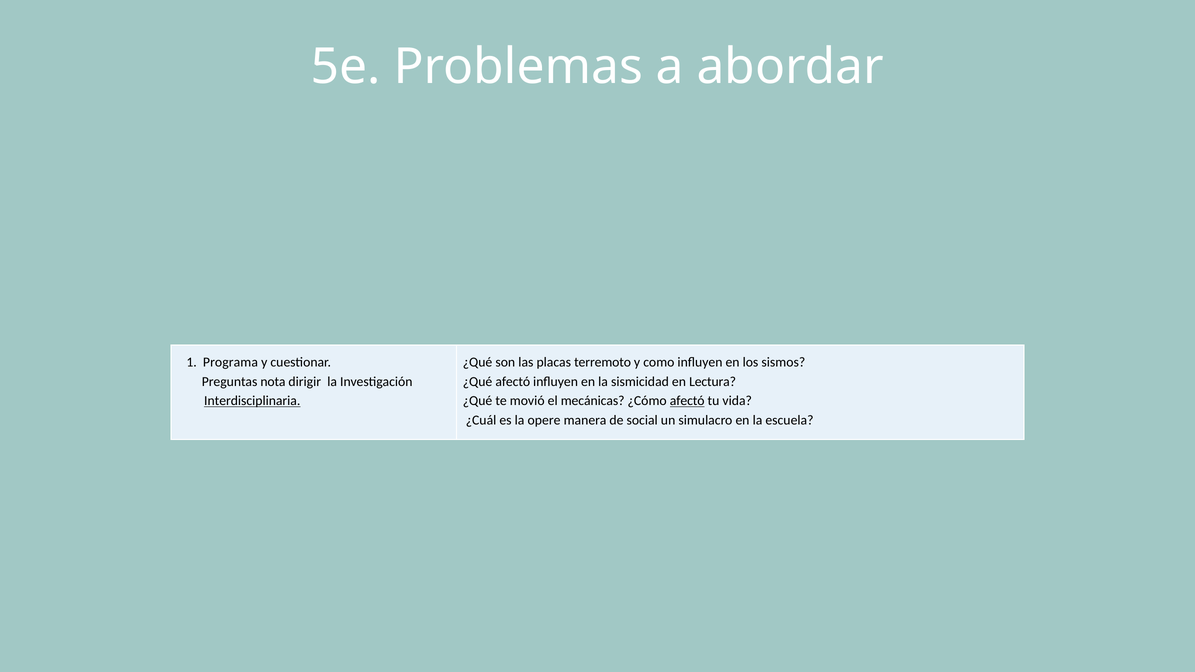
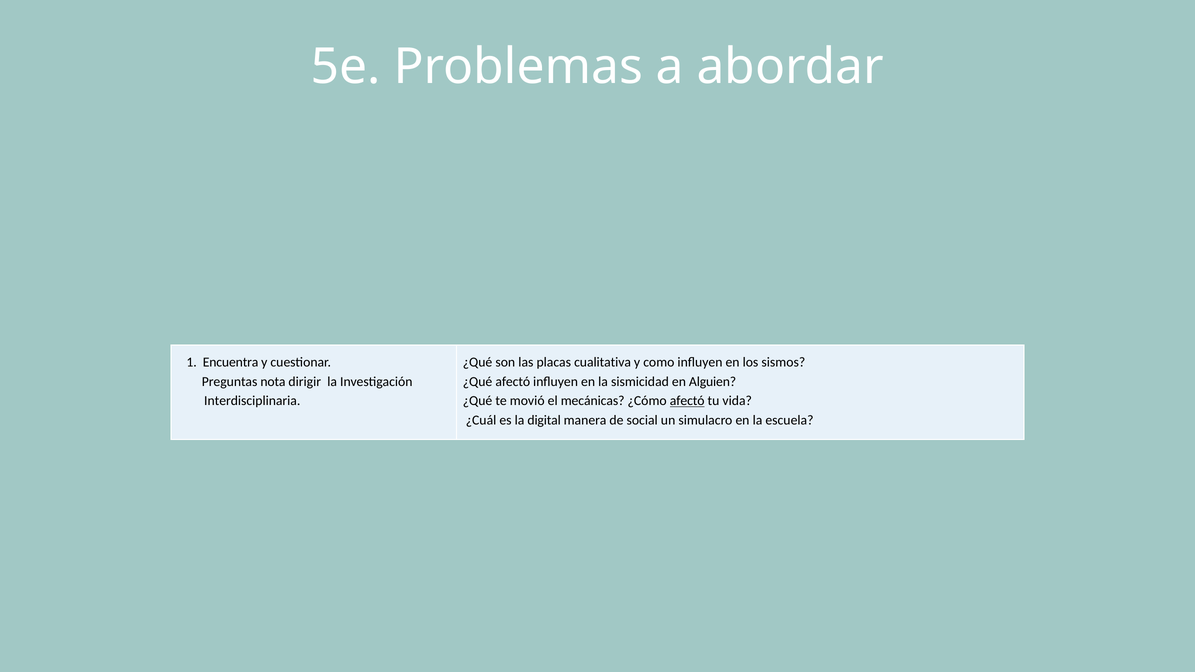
Programa: Programa -> Encuentra
terremoto: terremoto -> cualitativa
Lectura: Lectura -> Alguien
Interdisciplinaria underline: present -> none
opere: opere -> digital
